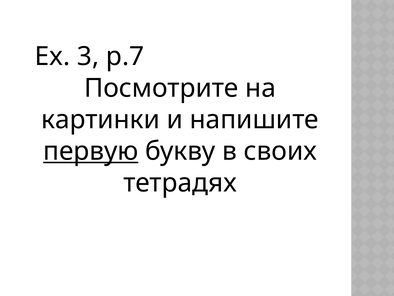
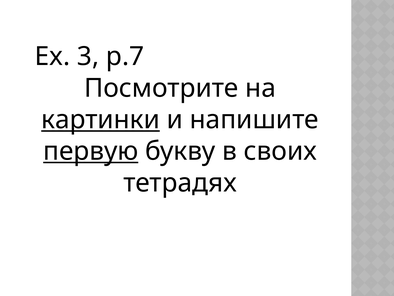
картинки underline: none -> present
